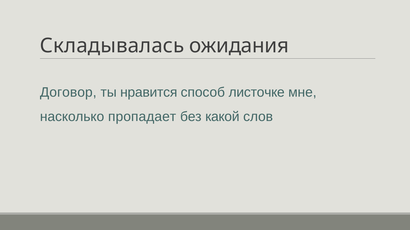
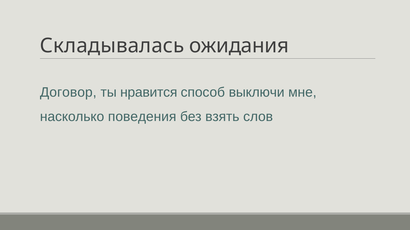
листочке: листочке -> выключи
пропадает: пропадает -> поведения
какой: какой -> взять
